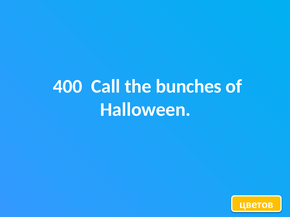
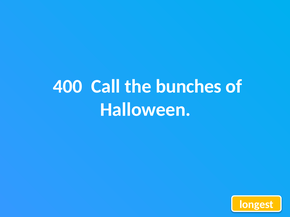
цветов: цветов -> longest
